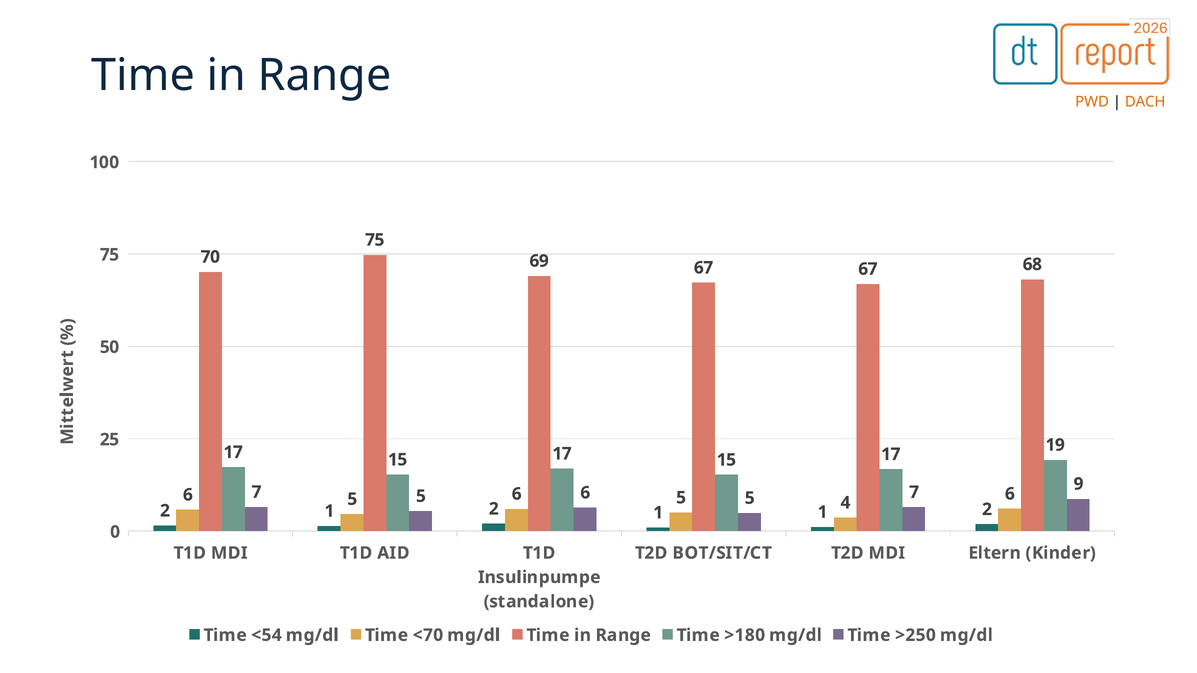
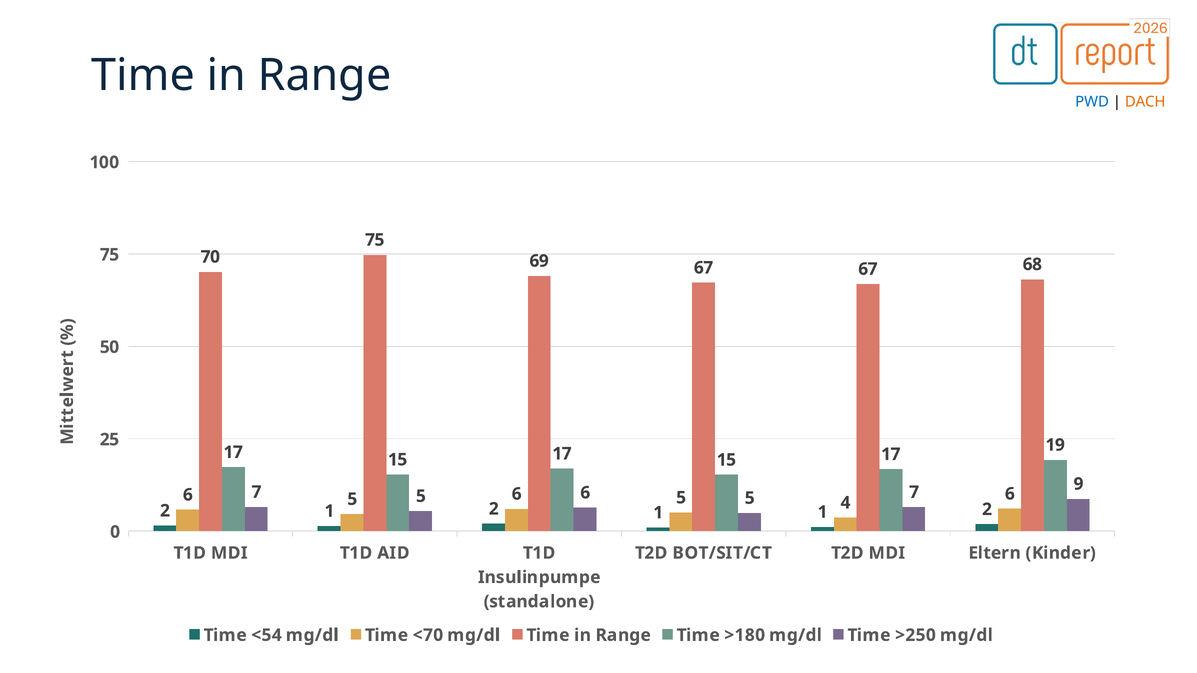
PWD colour: orange -> blue
